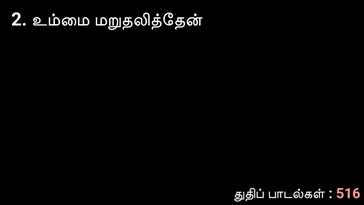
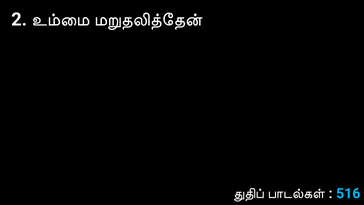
516 colour: pink -> light blue
